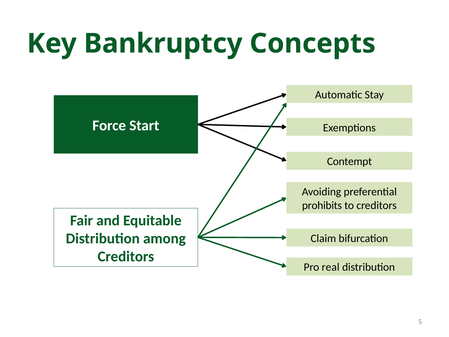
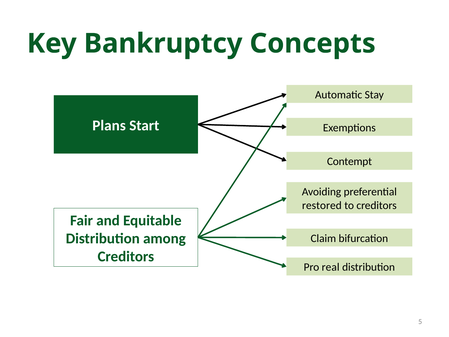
Force: Force -> Plans
prohibits: prohibits -> restored
